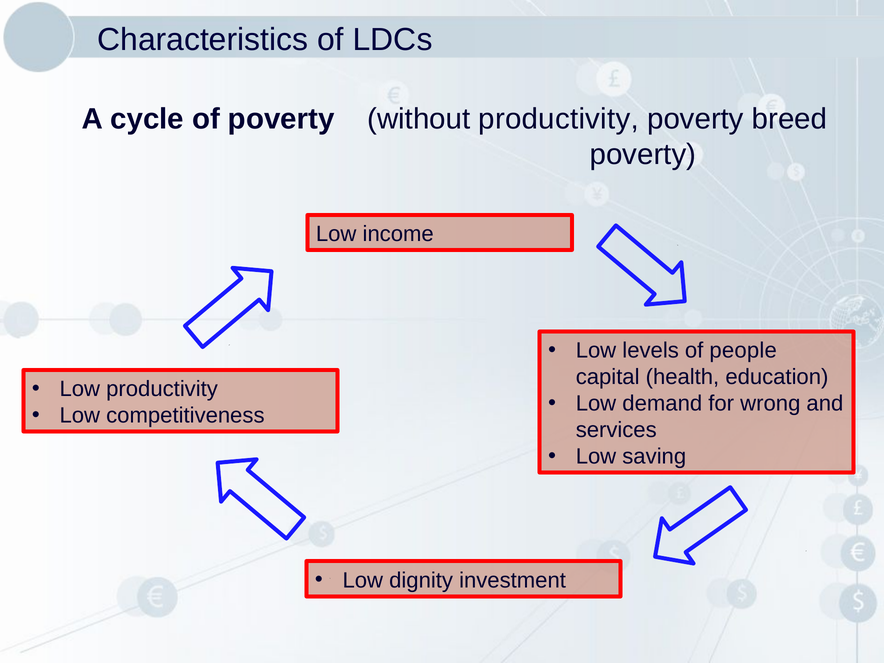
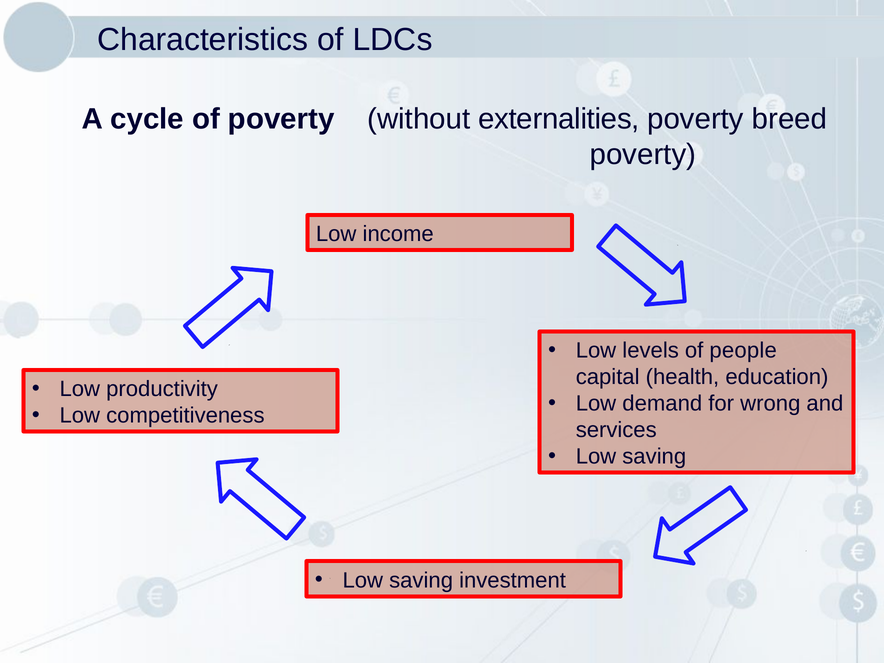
without productivity: productivity -> externalities
dignity at (421, 580): dignity -> saving
